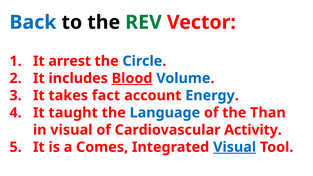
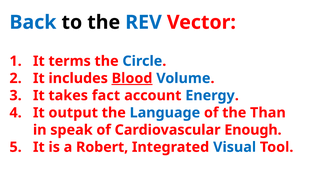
REV colour: green -> blue
arrest: arrest -> terms
taught: taught -> output
in visual: visual -> speak
Activity: Activity -> Enough
Comes: Comes -> Robert
Visual at (235, 147) underline: present -> none
